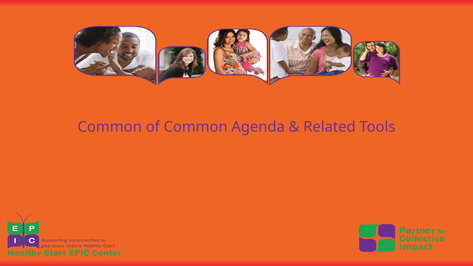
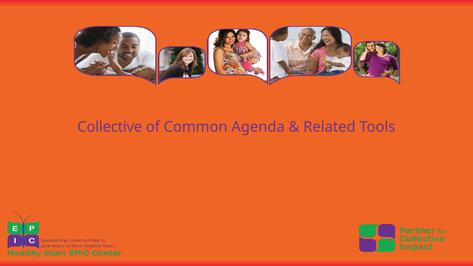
Common at (110, 127): Common -> Collective
